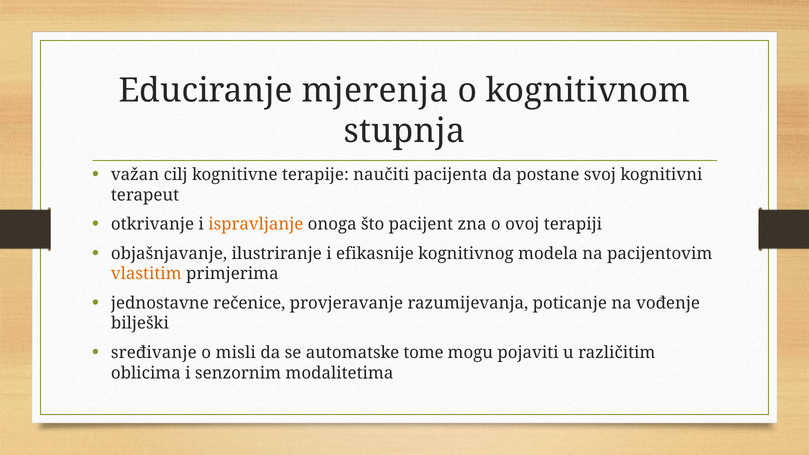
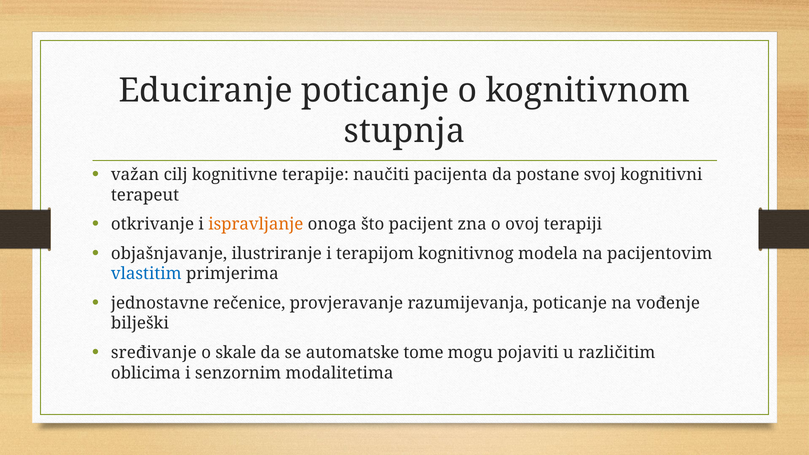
Educiranje mjerenja: mjerenja -> poticanje
efikasnije: efikasnije -> terapijom
vlastitim colour: orange -> blue
misli: misli -> skale
